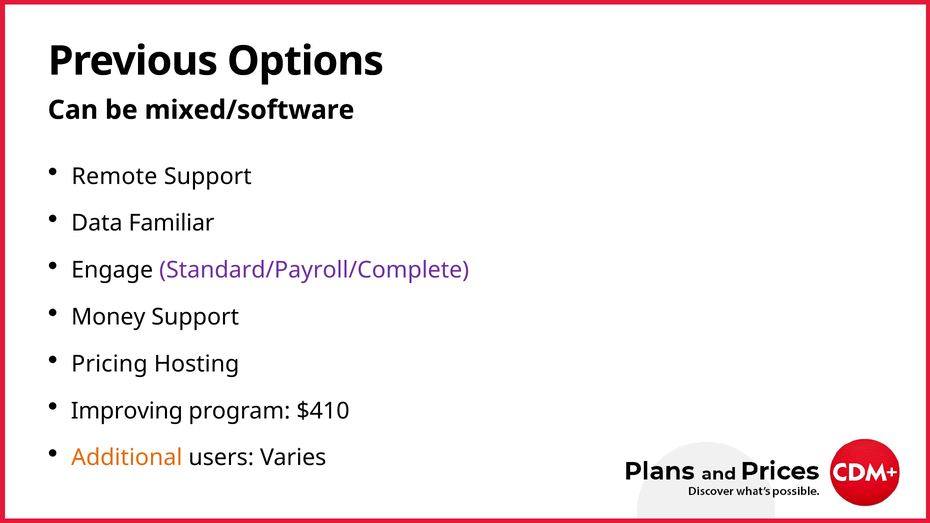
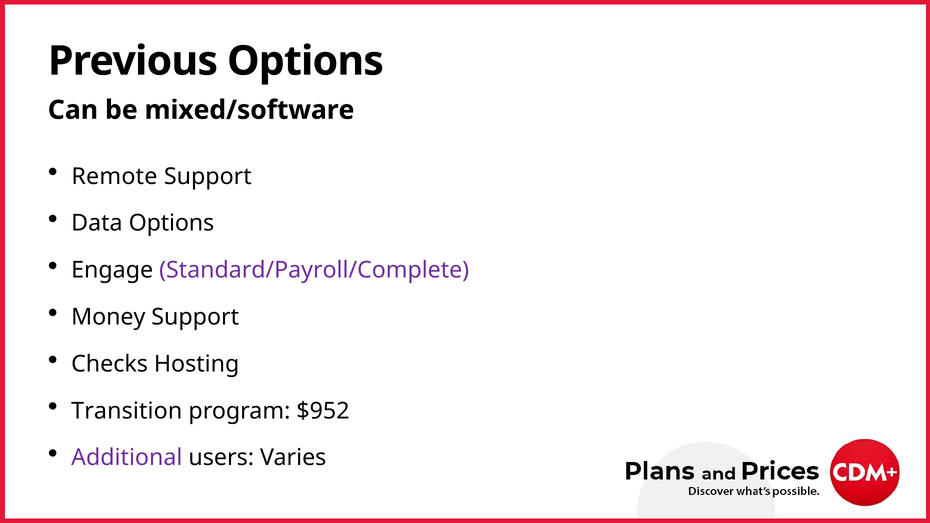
Data Familiar: Familiar -> Options
Pricing: Pricing -> Checks
Improving: Improving -> Transition
$410: $410 -> $952
Additional colour: orange -> purple
